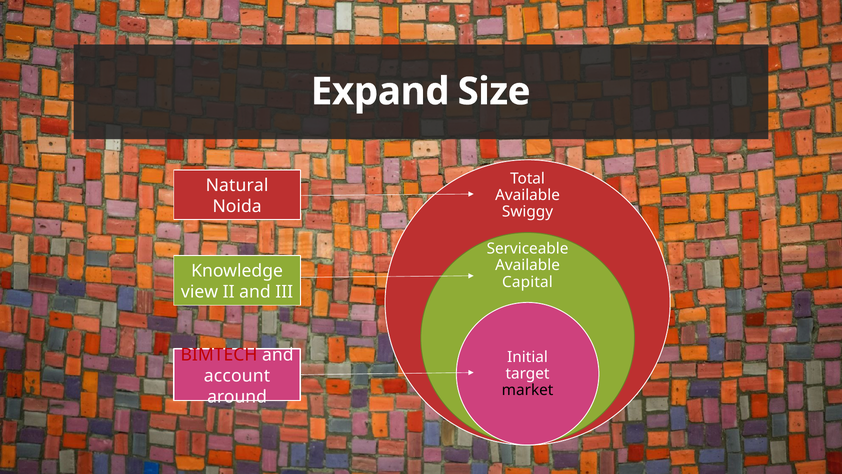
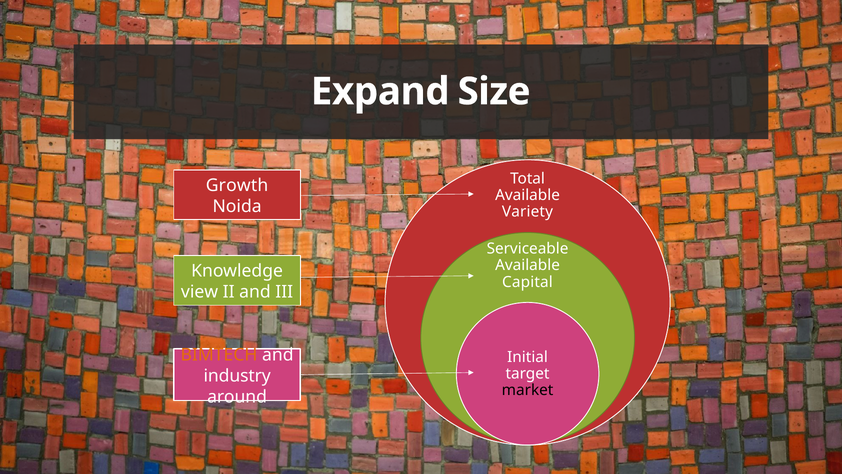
Natural: Natural -> Growth
Swiggy: Swiggy -> Variety
BIMTECH colour: red -> orange
account: account -> industry
